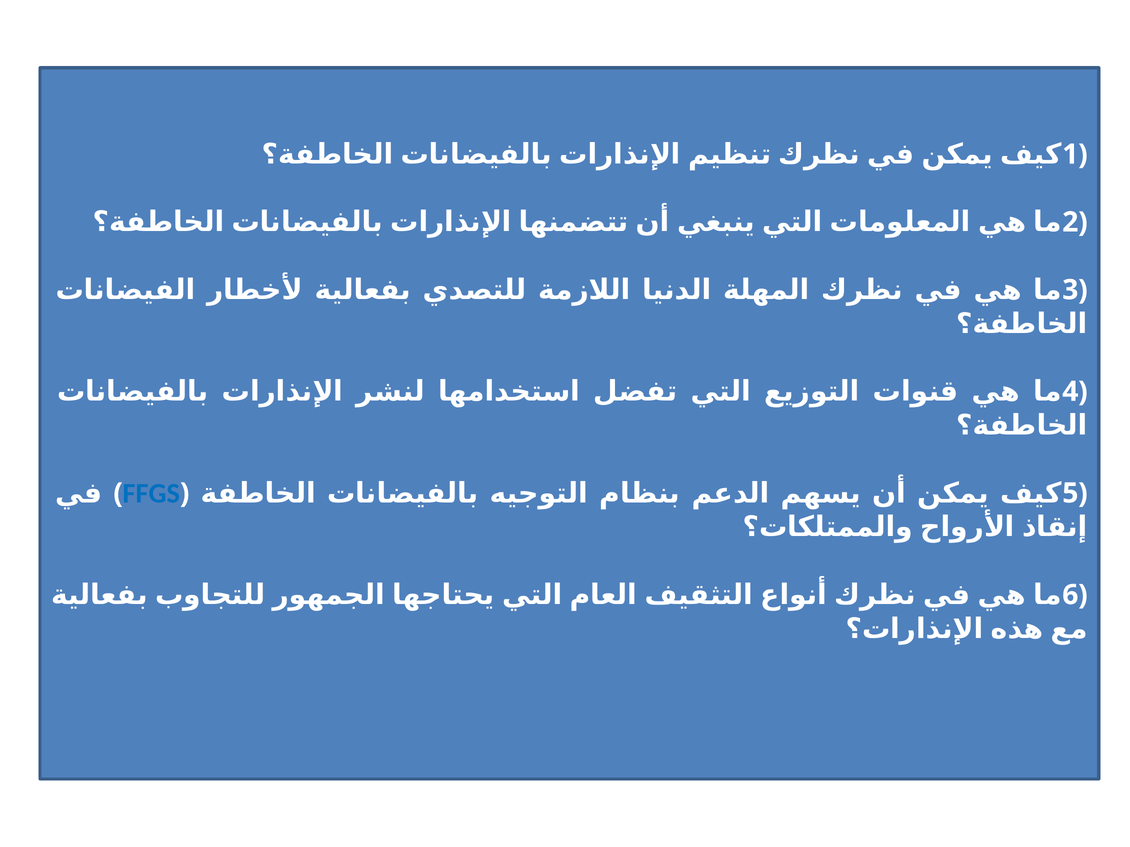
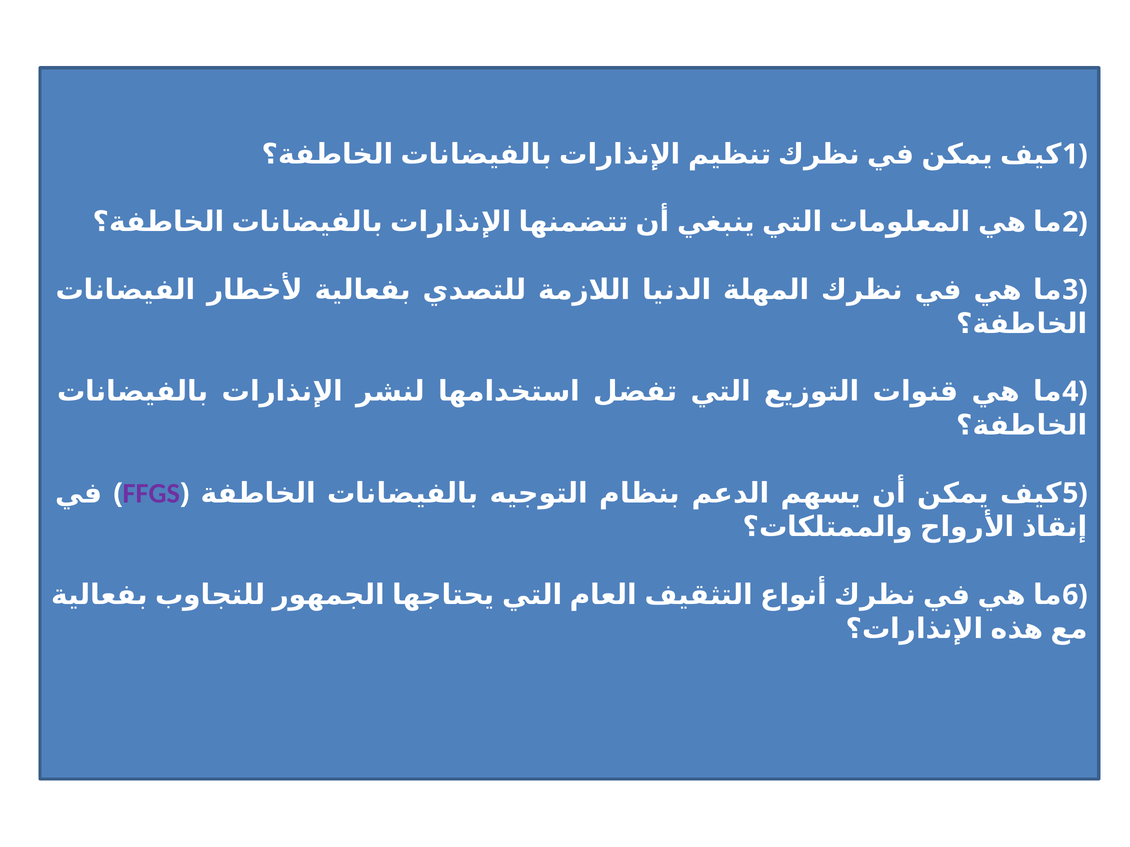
FFGS at (151, 493) colour: blue -> purple
